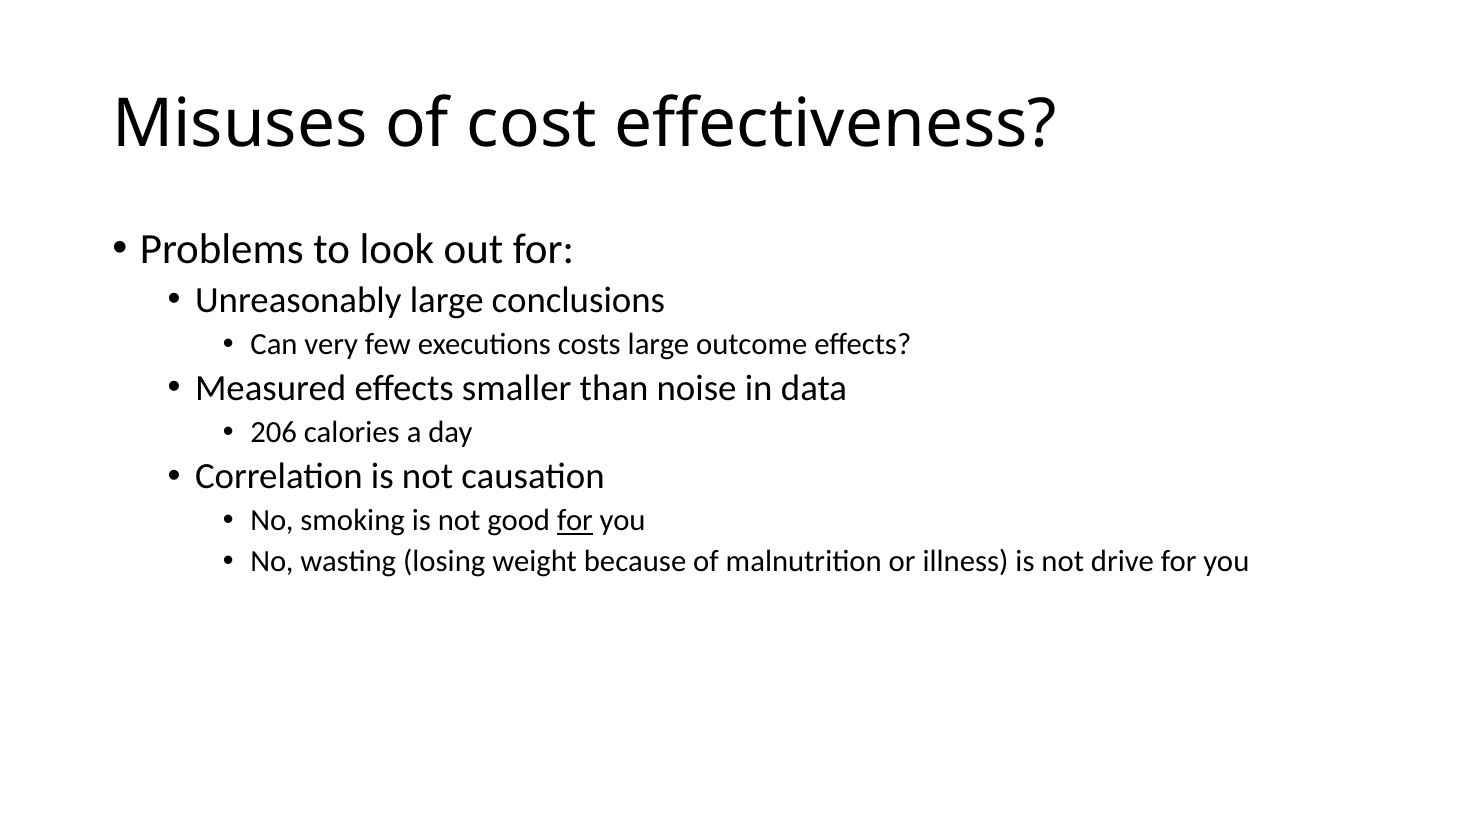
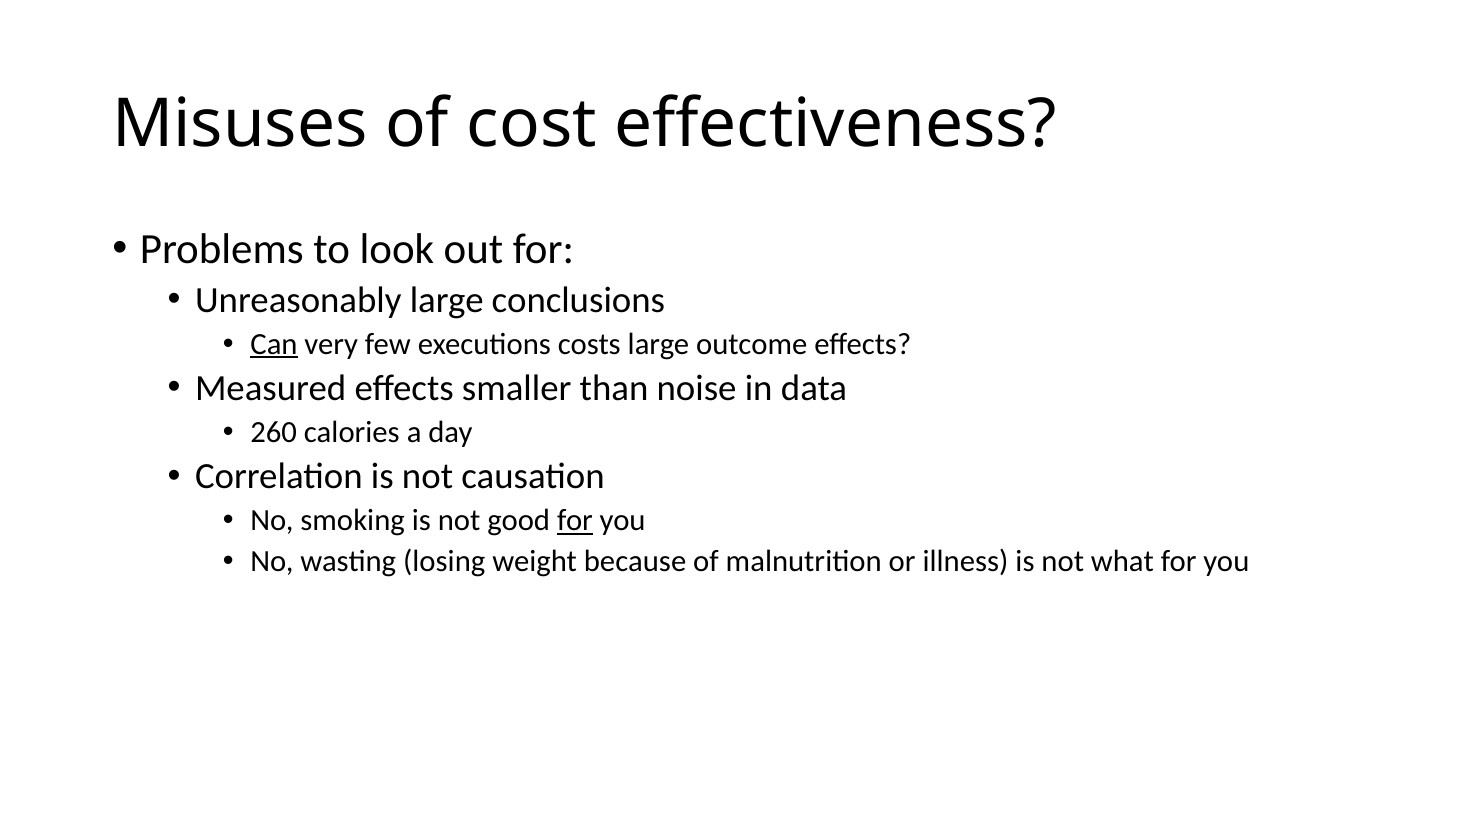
Can underline: none -> present
206: 206 -> 260
drive: drive -> what
